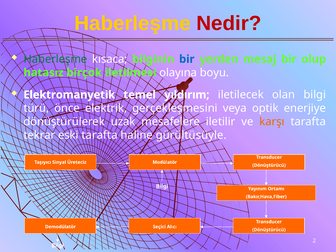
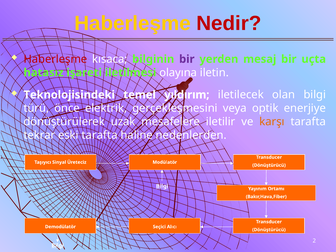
Haberleşme at (55, 59) colour: green -> red
bir at (187, 59) colour: blue -> purple
olup: olup -> uçta
birçok: birçok -> işareti
boyu: boyu -> iletin
Elektromanyetik: Elektromanyetik -> Teknolojisindeki
gürültüsüyle: gürültüsüyle -> nedenlerden
